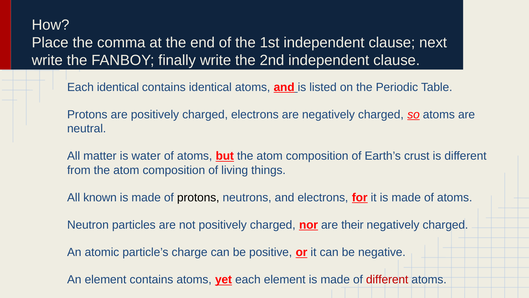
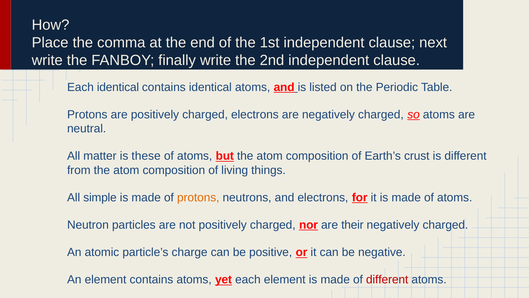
water: water -> these
known: known -> simple
protons at (198, 197) colour: black -> orange
